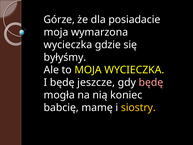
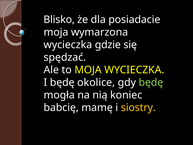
Górze: Górze -> Blisko
byłyśmy: byłyśmy -> spędzać
jeszcze: jeszcze -> okolice
będę at (151, 82) colour: pink -> light green
